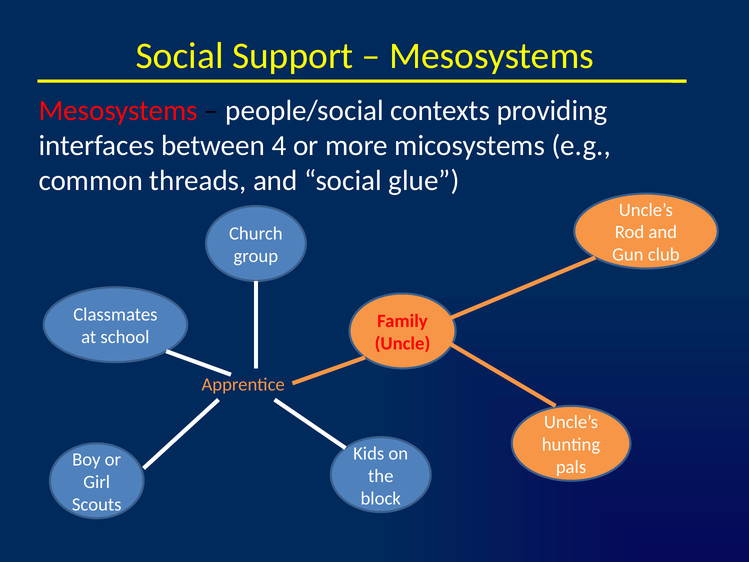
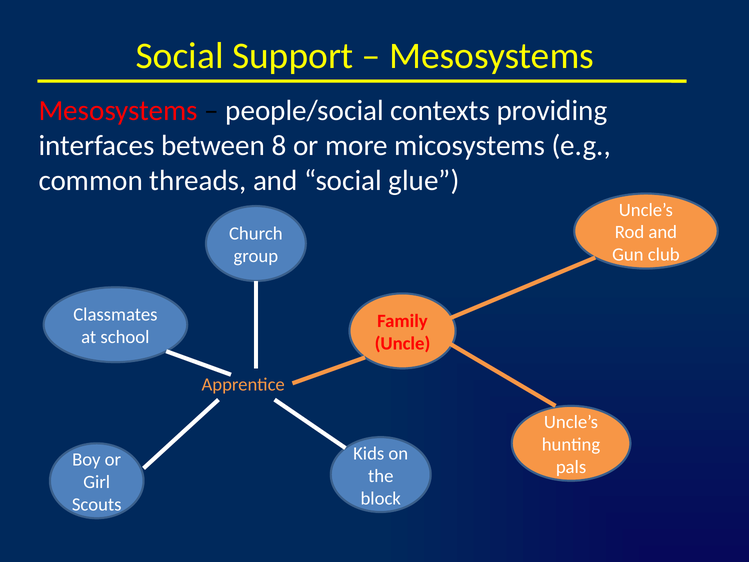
4: 4 -> 8
